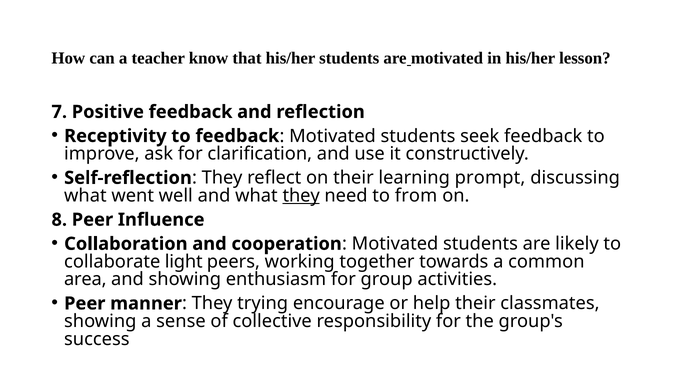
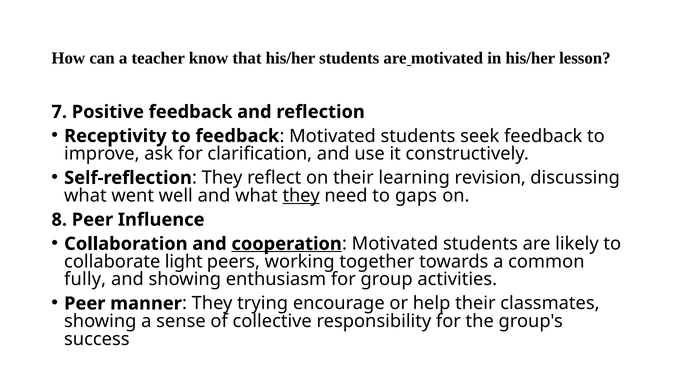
prompt: prompt -> revision
from: from -> gaps
cooperation underline: none -> present
area: area -> fully
